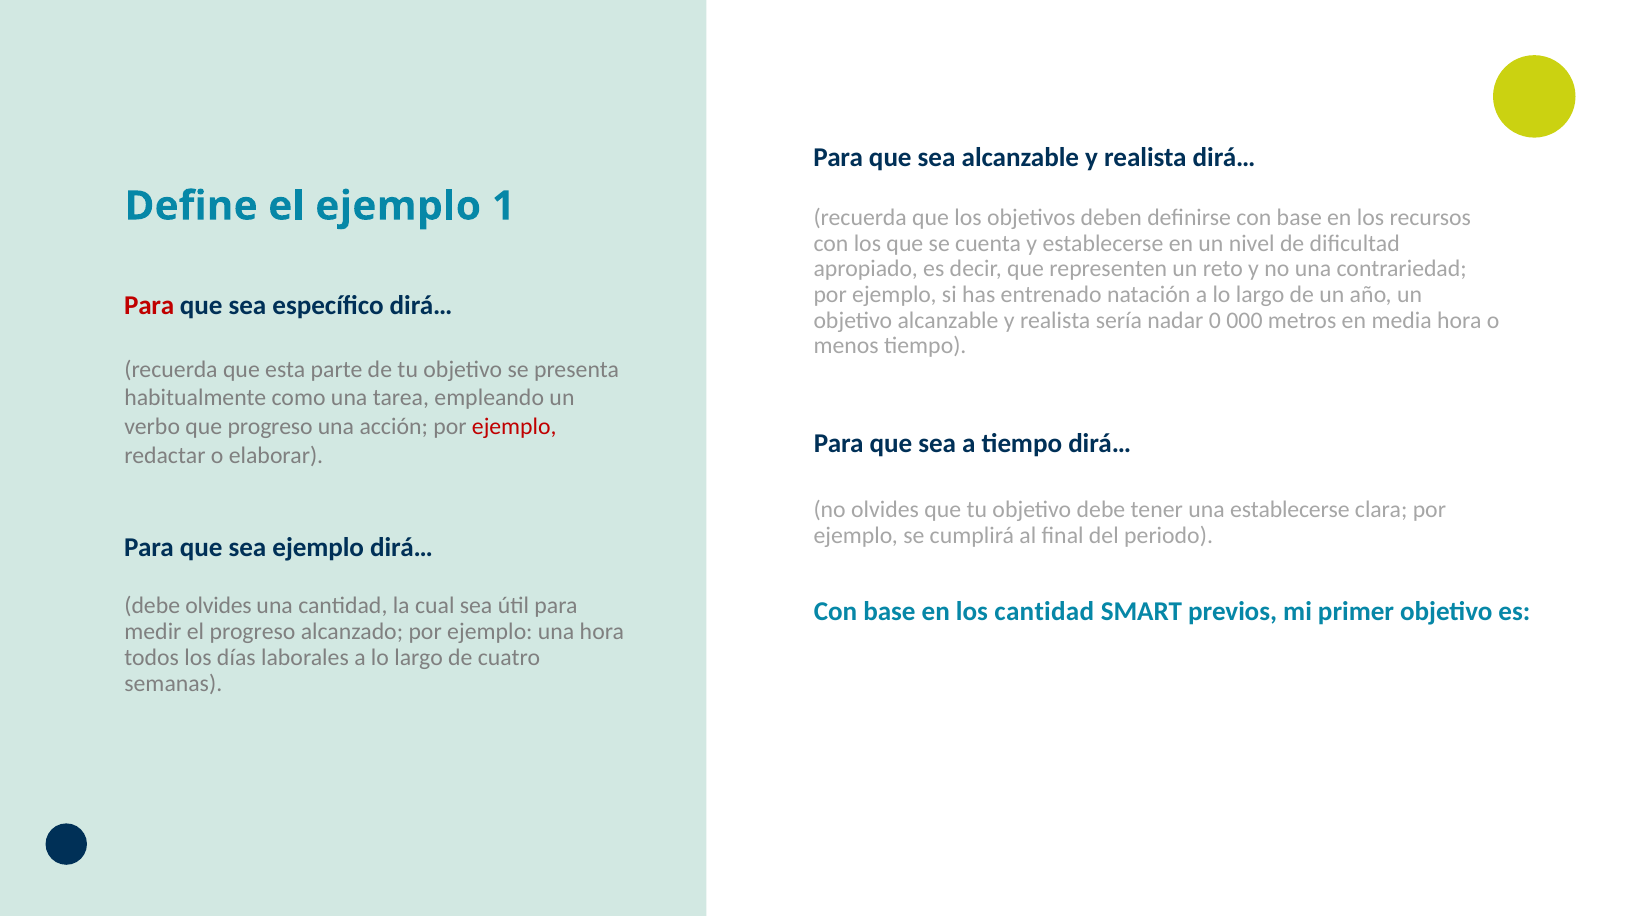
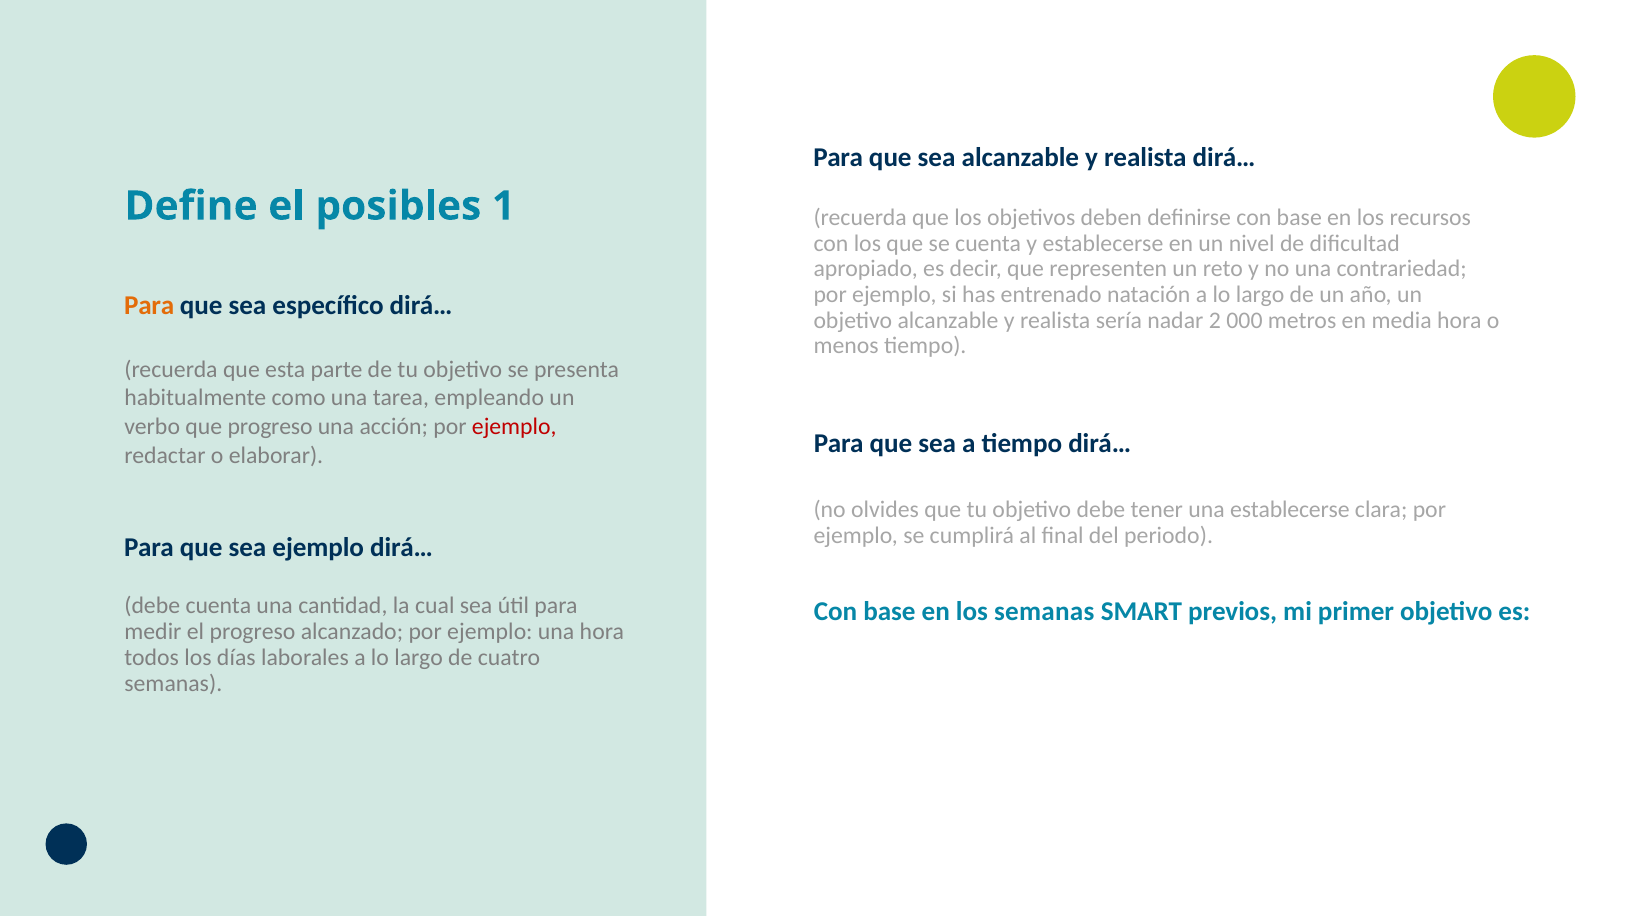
el ejemplo: ejemplo -> posibles
Para at (149, 306) colour: red -> orange
0: 0 -> 2
debe olvides: olvides -> cuenta
los cantidad: cantidad -> semanas
